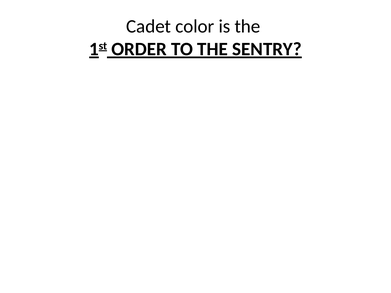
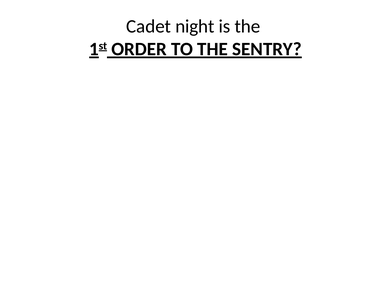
color: color -> night
